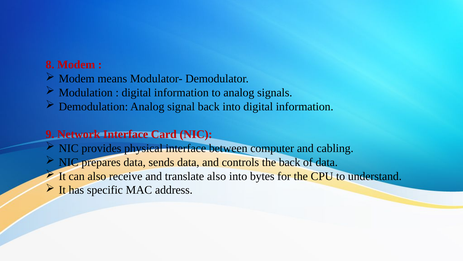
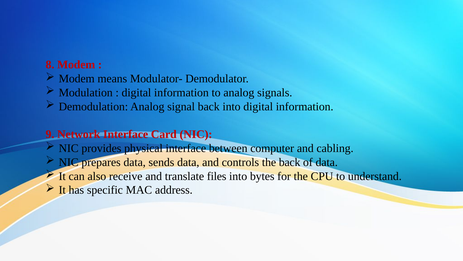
translate also: also -> files
